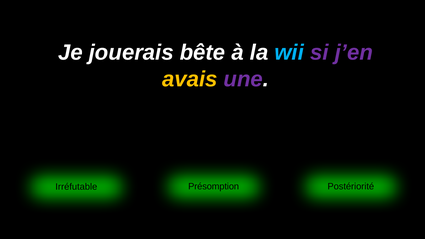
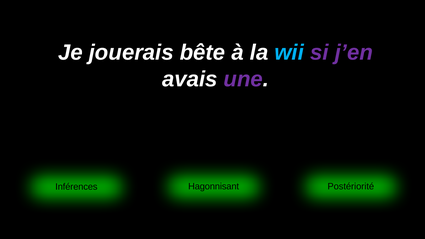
avais colour: yellow -> white
Présomption: Présomption -> Hagonnisant
Irréfutable: Irréfutable -> Inférences
